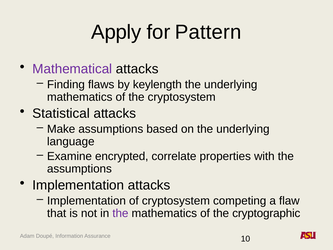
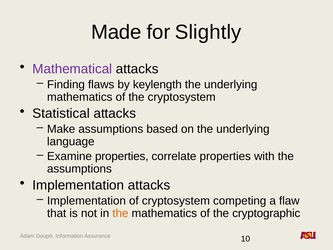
Apply: Apply -> Made
Pattern: Pattern -> Slightly
Examine encrypted: encrypted -> properties
the at (120, 213) colour: purple -> orange
